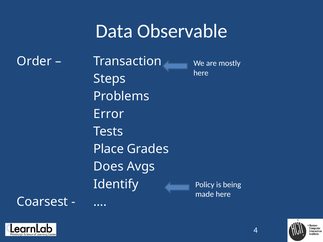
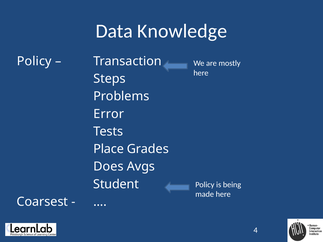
Observable: Observable -> Knowledge
Order at (34, 61): Order -> Policy
Identify: Identify -> Student
